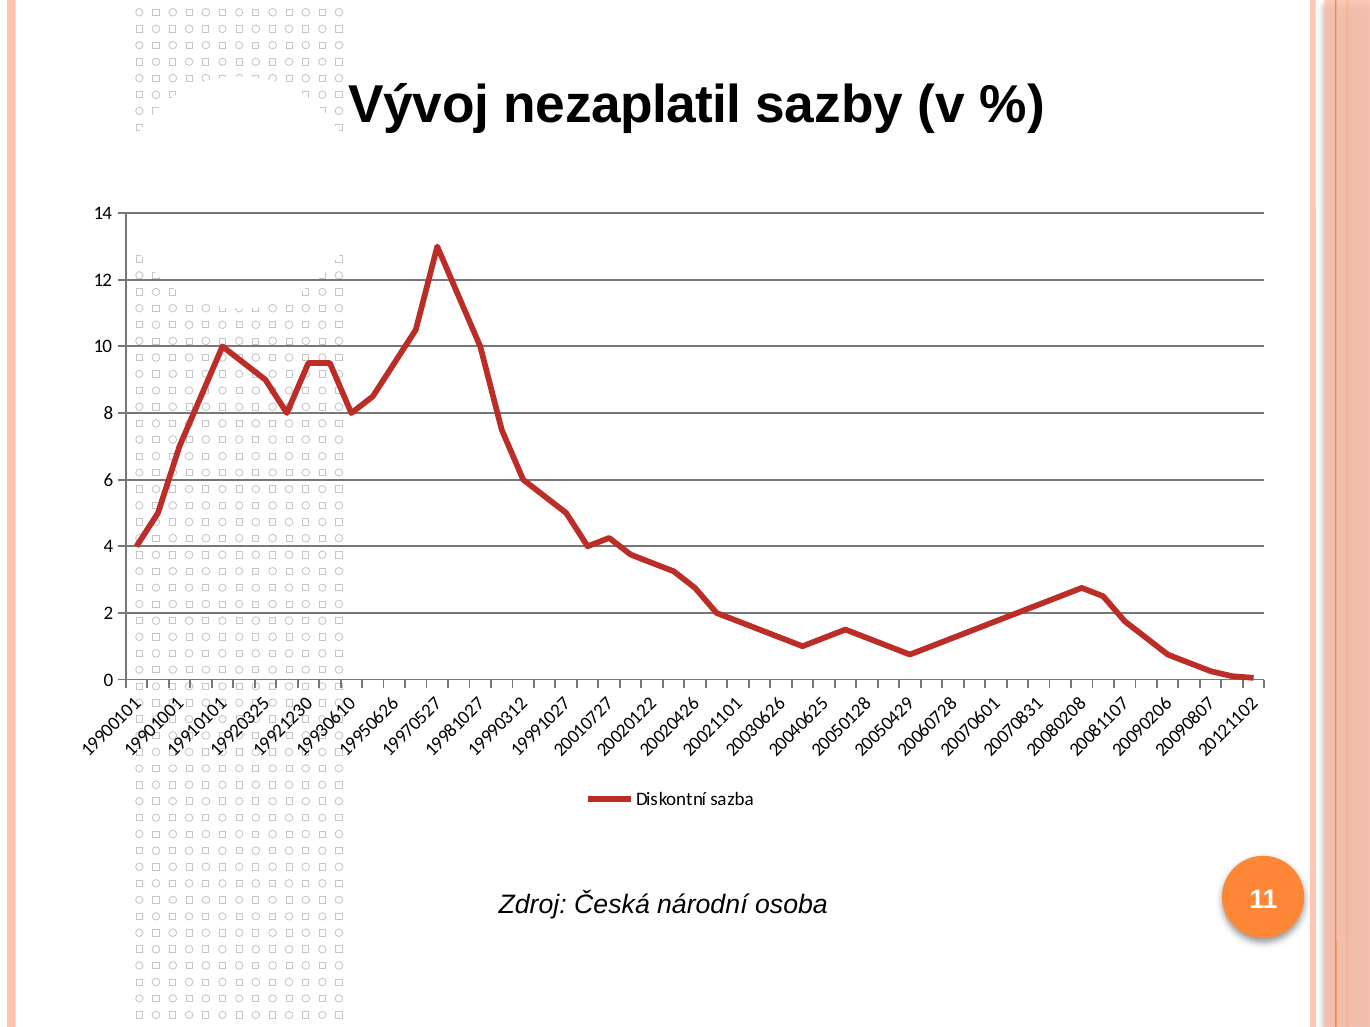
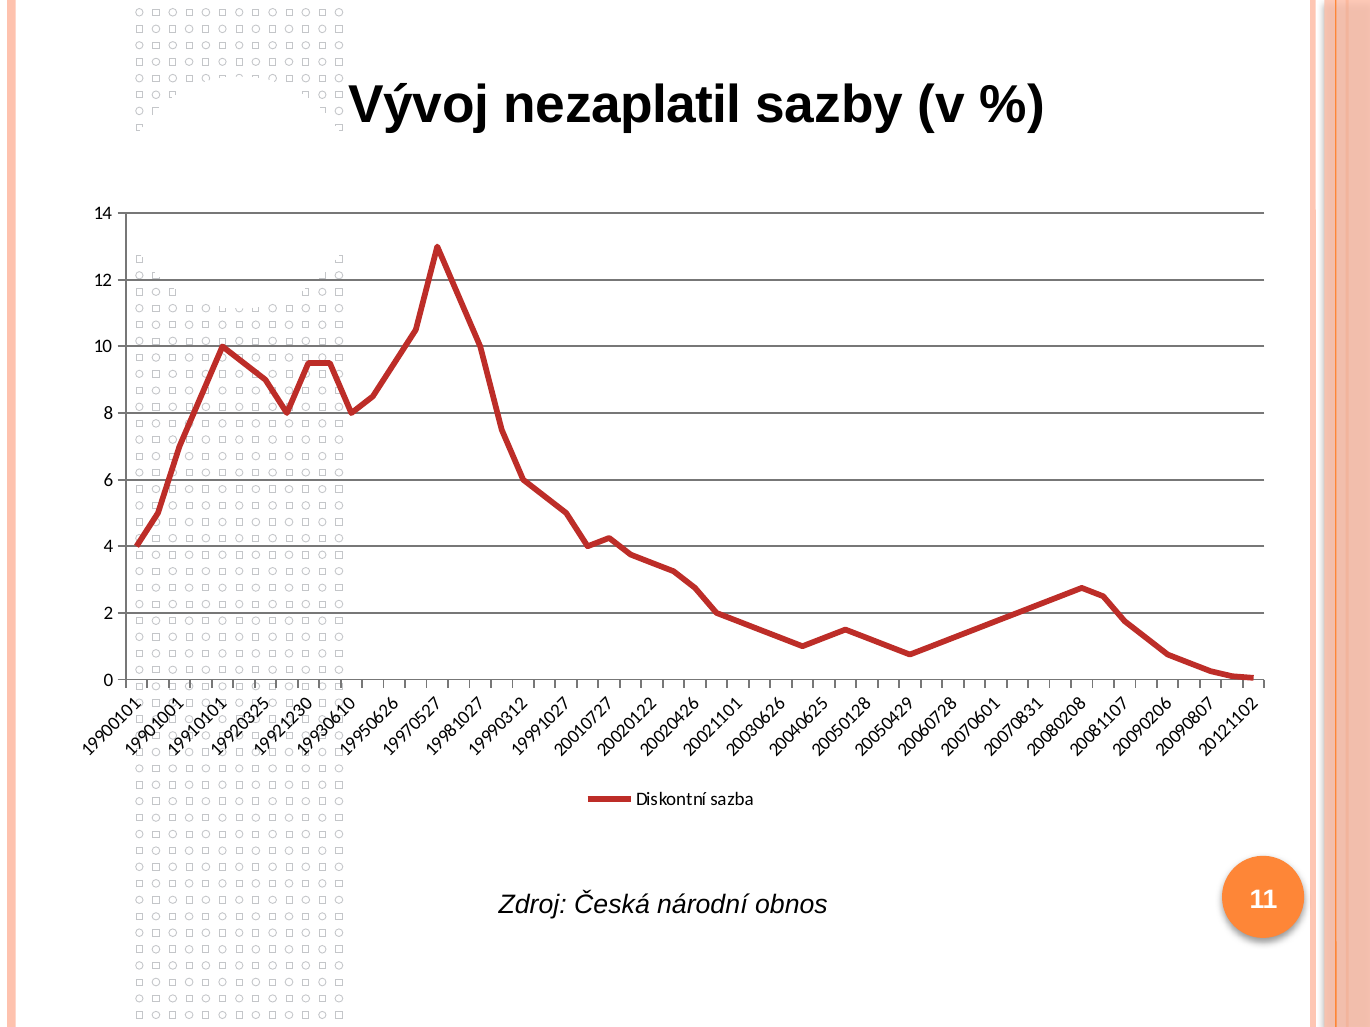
osoba: osoba -> obnos
